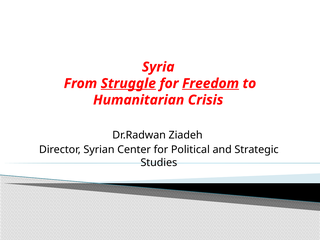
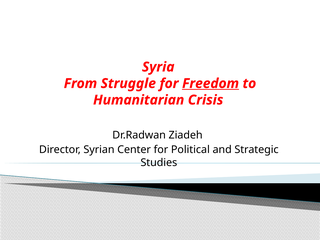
Struggle underline: present -> none
